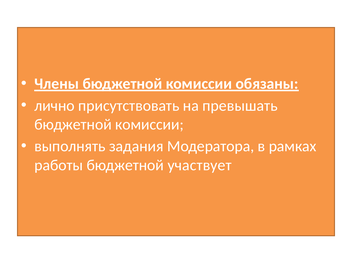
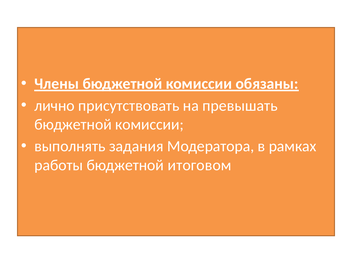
участвует: участвует -> итоговом
